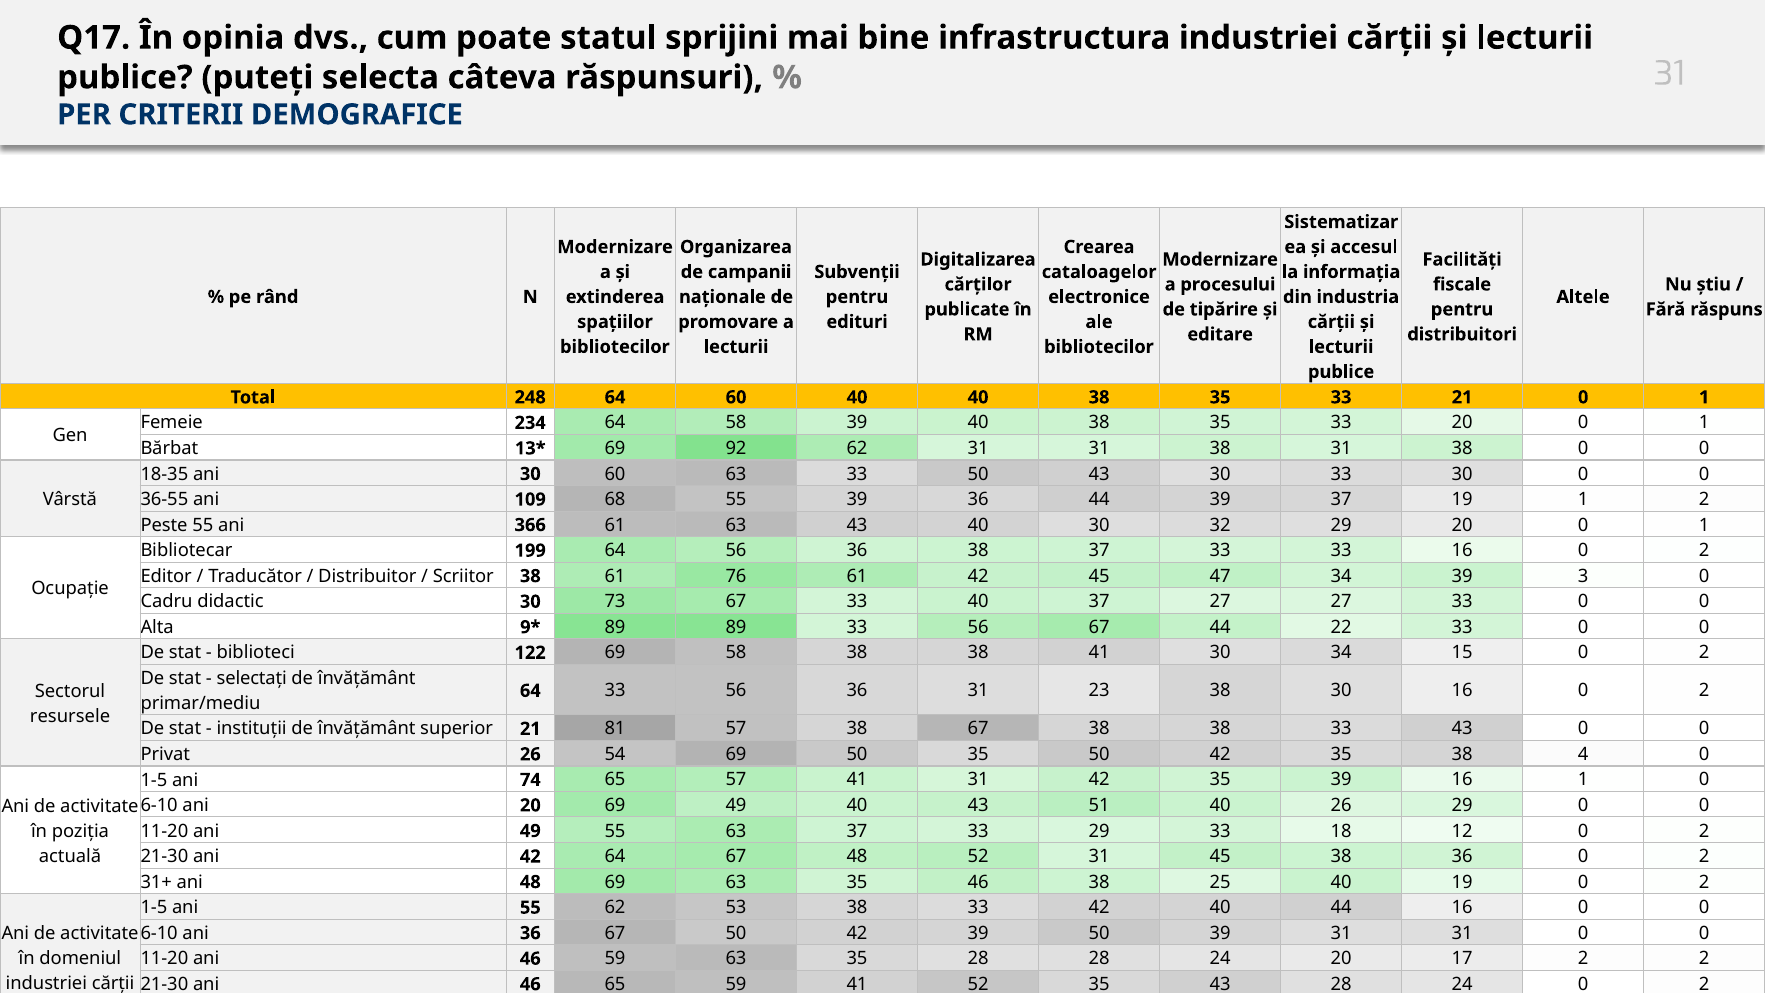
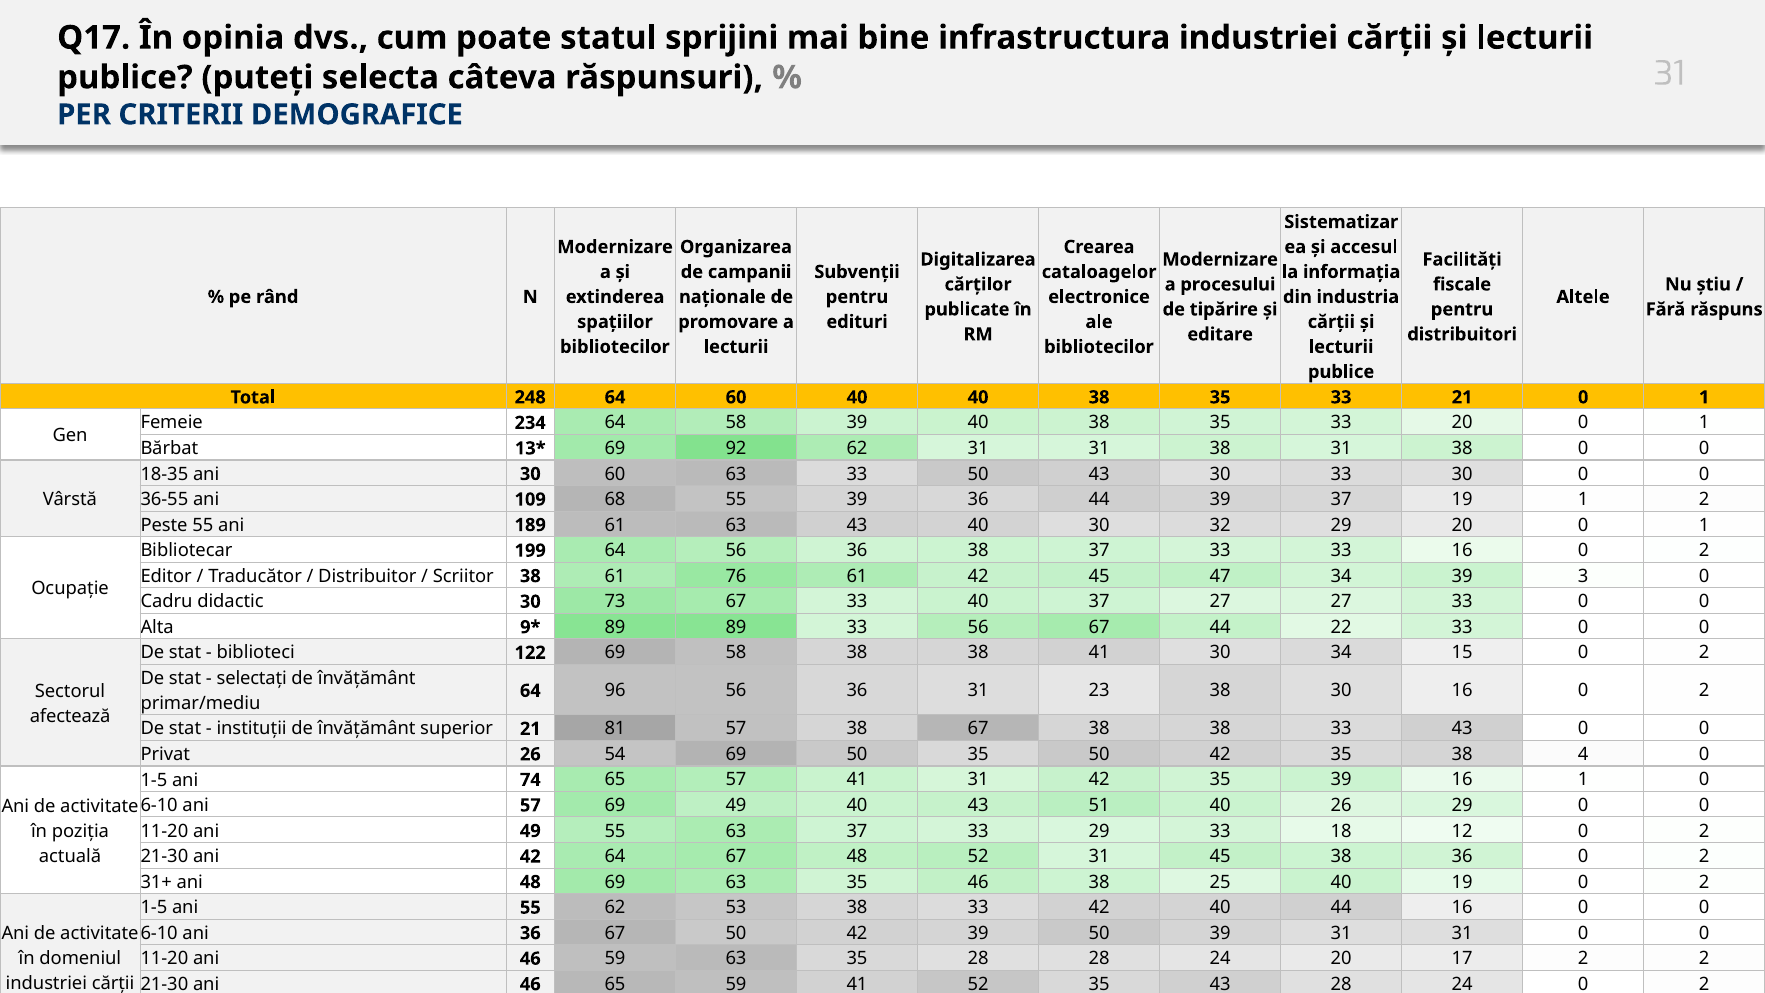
366: 366 -> 189
64 33: 33 -> 96
resursele: resursele -> afectează
ani 20: 20 -> 57
